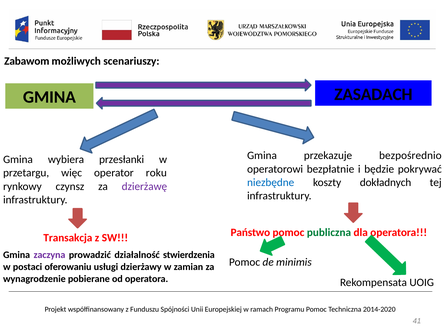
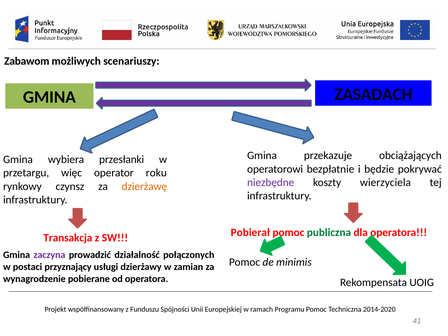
bezpośrednio: bezpośrednio -> obciążających
niezbędne colour: blue -> purple
dokładnych: dokładnych -> wierzyciela
dzierżawę colour: purple -> orange
Państwo: Państwo -> Pobierał
stwierdzenia: stwierdzenia -> połączonych
oferowaniu: oferowaniu -> przyznający
